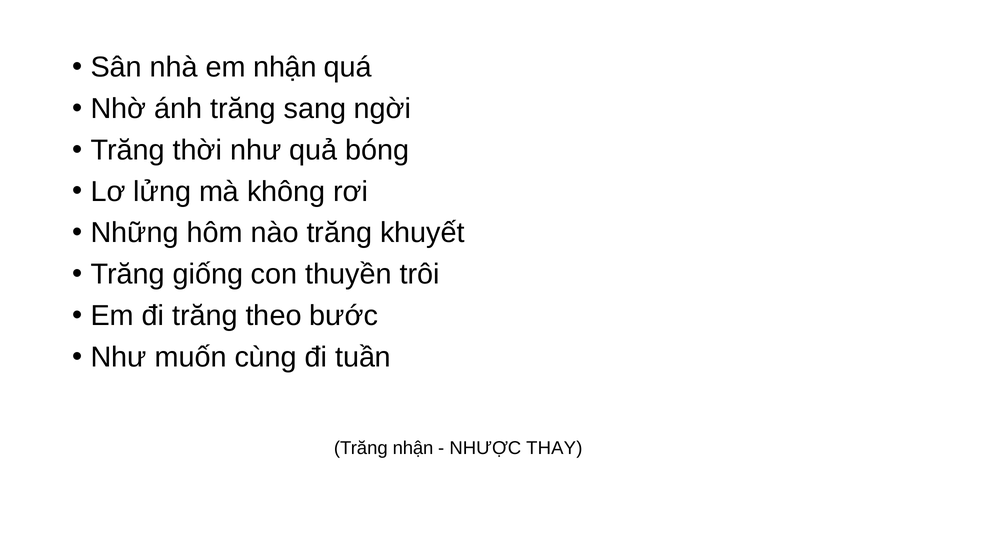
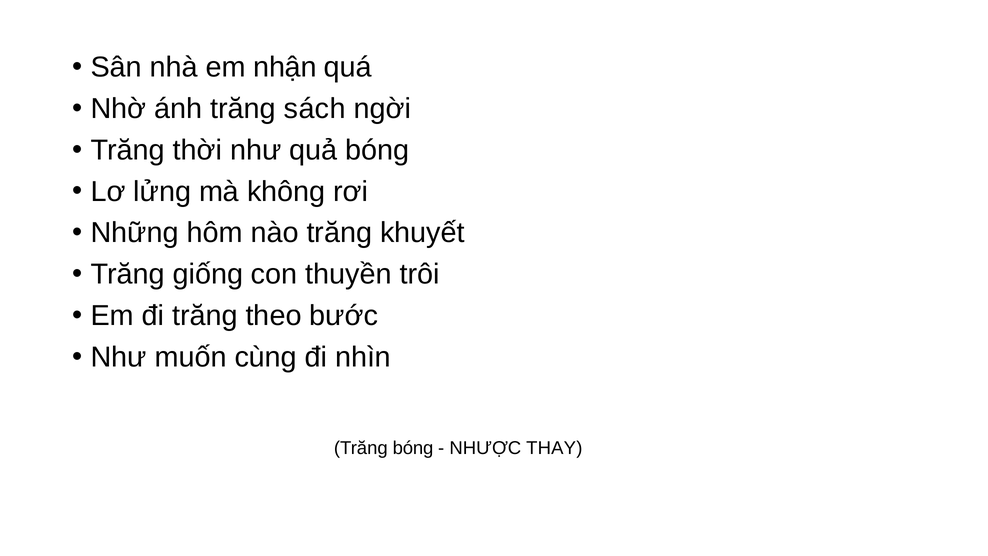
sang: sang -> sách
tuần: tuần -> nhìn
Trăng nhận: nhận -> bóng
